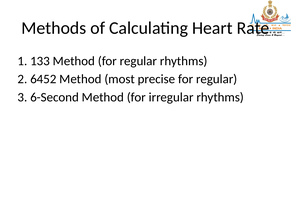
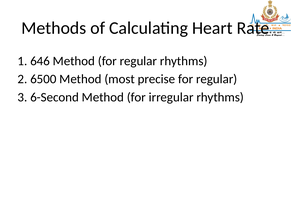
133: 133 -> 646
6452: 6452 -> 6500
